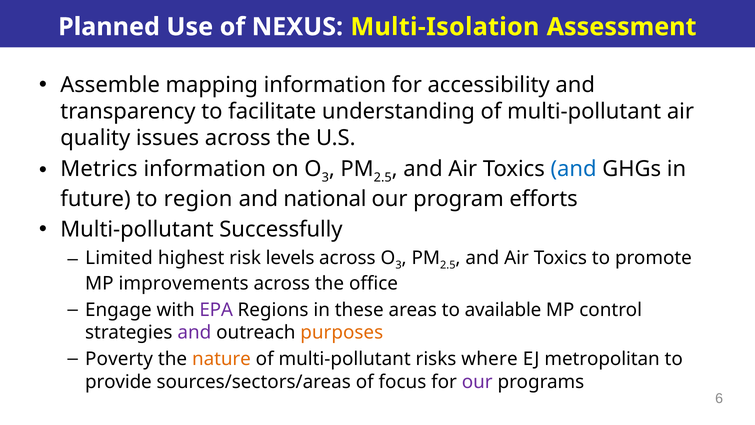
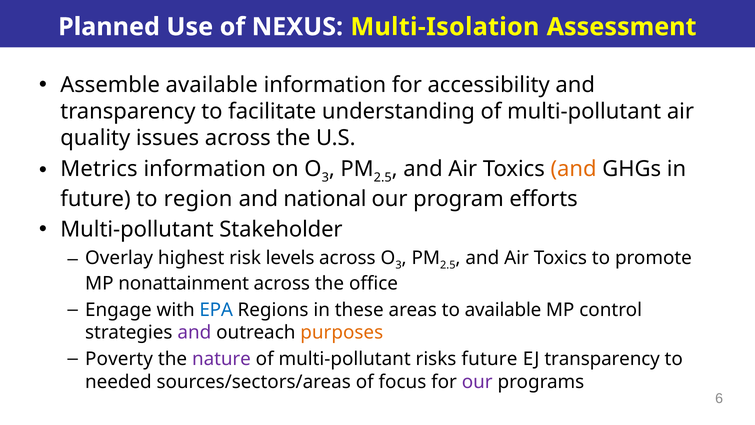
Assemble mapping: mapping -> available
and at (574, 169) colour: blue -> orange
Successfully: Successfully -> Stakeholder
Limited: Limited -> Overlay
improvements: improvements -> nonattainment
EPA colour: purple -> blue
nature colour: orange -> purple
risks where: where -> future
EJ metropolitan: metropolitan -> transparency
provide: provide -> needed
